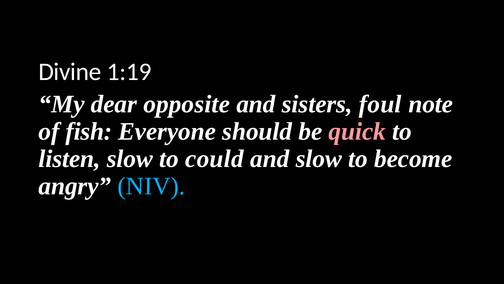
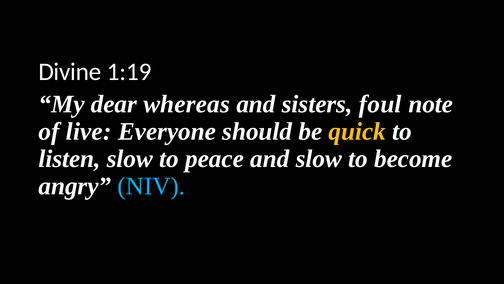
opposite: opposite -> whereas
fish: fish -> live
quick colour: pink -> yellow
could: could -> peace
